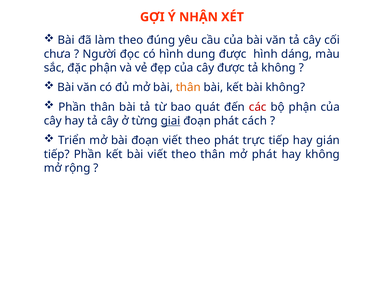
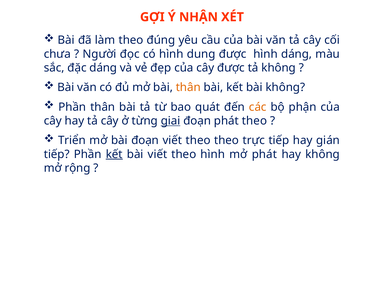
đặc phận: phận -> dáng
các colour: red -> orange
phát cách: cách -> theo
theo phát: phát -> theo
kết at (114, 155) underline: none -> present
theo thân: thân -> hình
